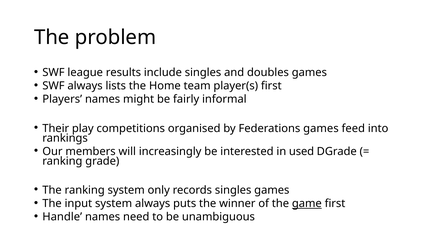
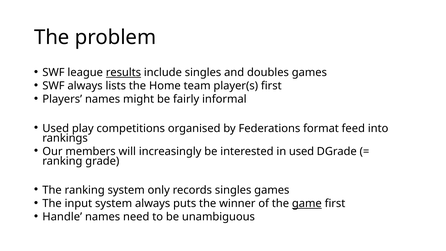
results underline: none -> present
Their at (56, 128): Their -> Used
Federations games: games -> format
